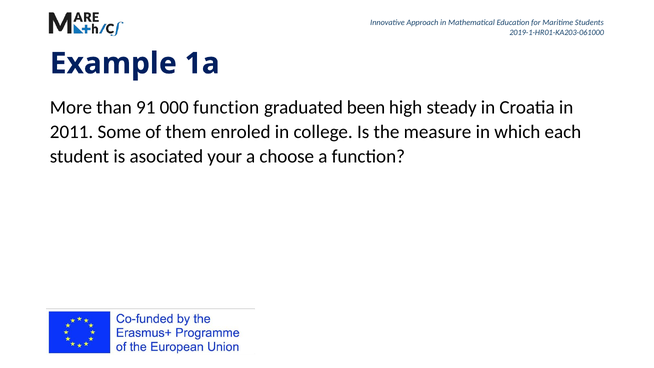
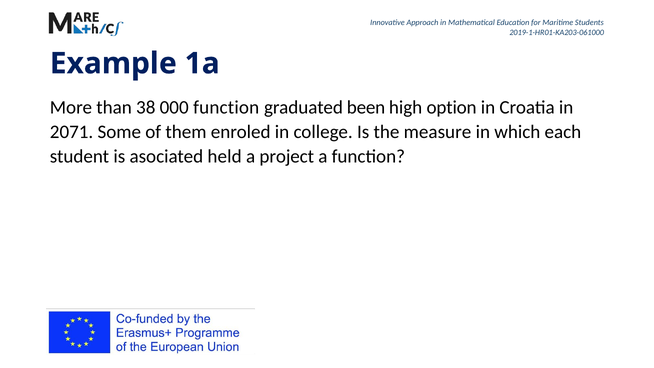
91: 91 -> 38
steady: steady -> option
2011: 2011 -> 2071
your: your -> held
choose: choose -> project
